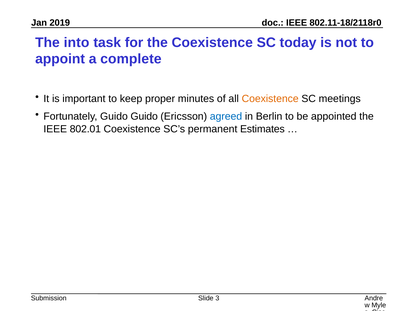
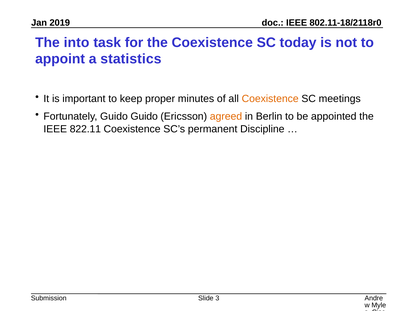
complete: complete -> statistics
agreed colour: blue -> orange
802.01: 802.01 -> 822.11
Estimates: Estimates -> Discipline
